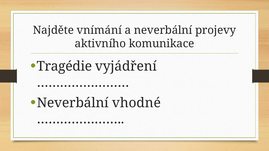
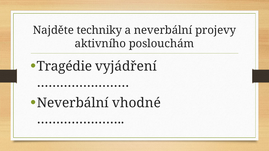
vnímání: vnímání -> techniky
komunikace: komunikace -> poslouchám
